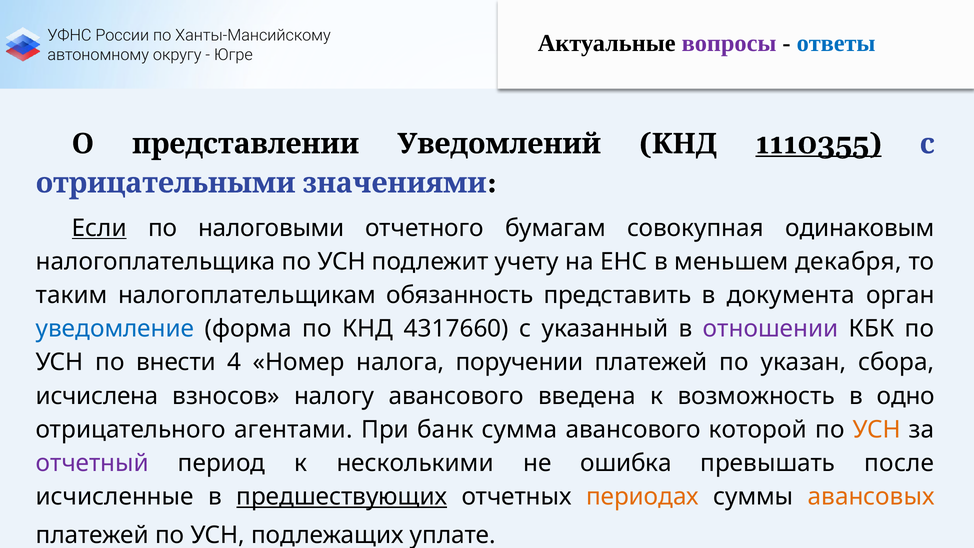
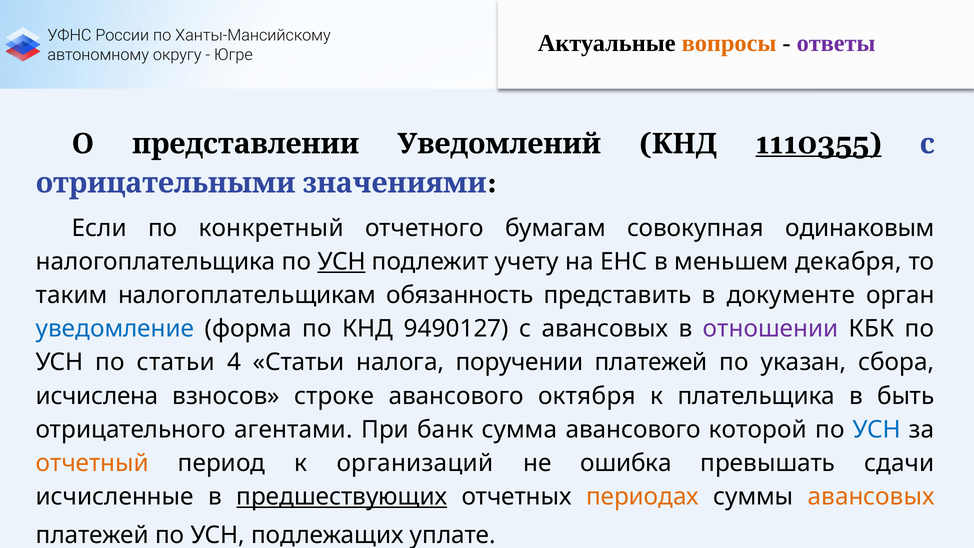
вопросы colour: purple -> orange
ответы colour: blue -> purple
Если underline: present -> none
налоговыми: налоговыми -> конкретный
УСН at (342, 262) underline: none -> present
документа: документа -> документе
4317660: 4317660 -> 9490127
с указанный: указанный -> авансовых
по внести: внести -> статьи
4 Номер: Номер -> Статьи
налогу: налогу -> строке
введена: введена -> октября
возможность: возможность -> плательщика
одно: одно -> быть
УСН at (877, 430) colour: orange -> blue
отчетный colour: purple -> orange
несколькими: несколькими -> организаций
после: после -> сдачи
